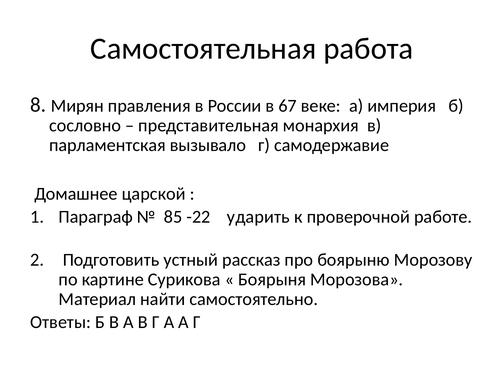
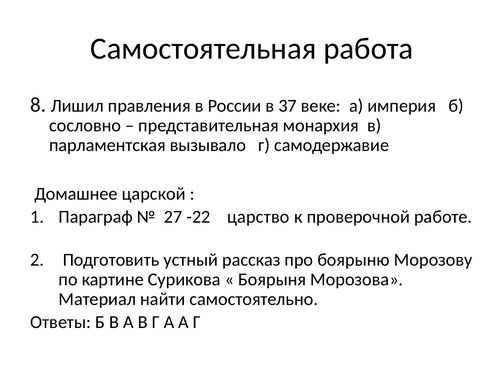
Мирян: Мирян -> Лишил
67: 67 -> 37
85: 85 -> 27
ударить: ударить -> царство
